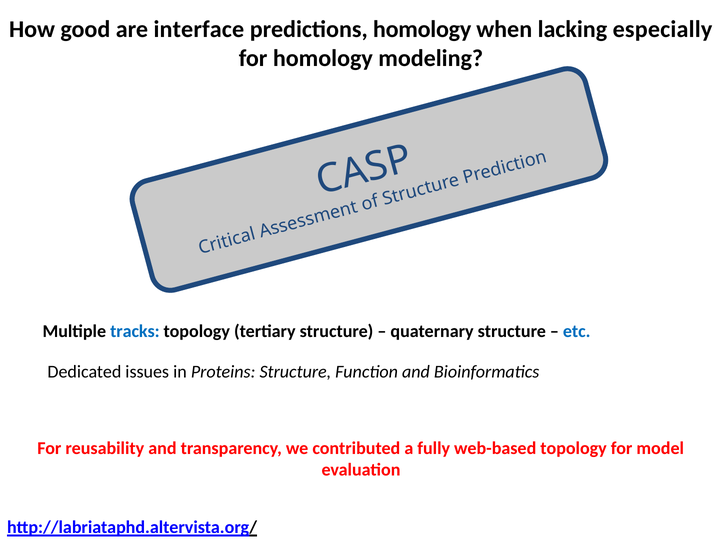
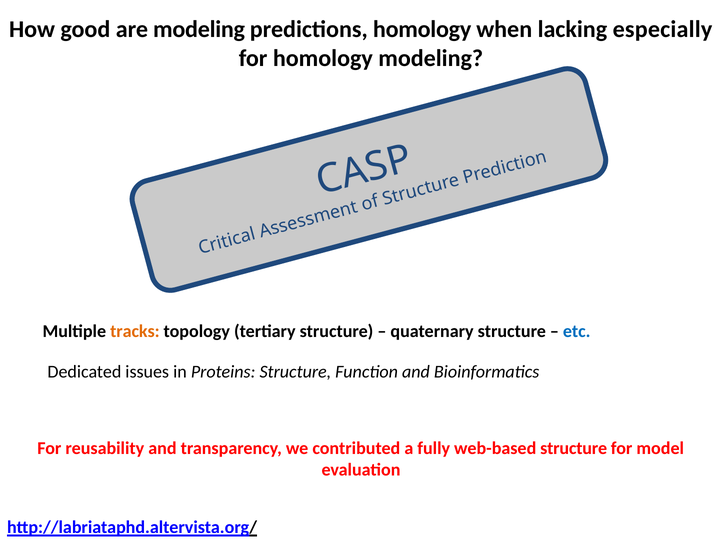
are interface: interface -> modeling
tracks colour: blue -> orange
web-based topology: topology -> structure
